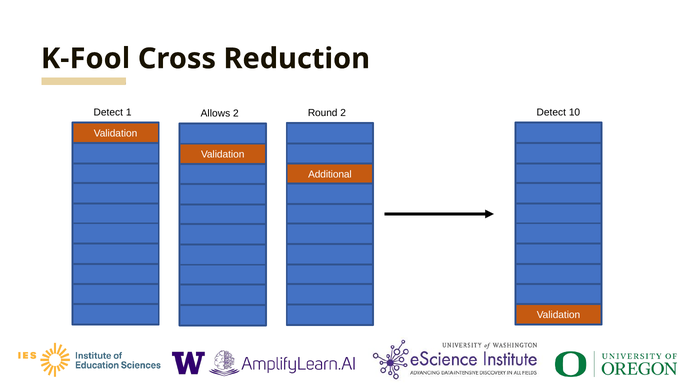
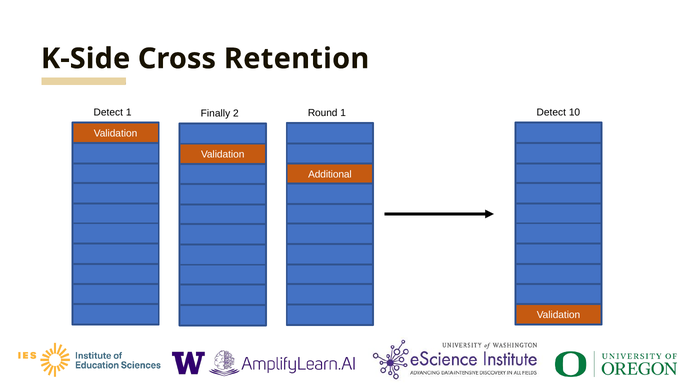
K-Fool: K-Fool -> K-Side
Reduction: Reduction -> Retention
Round 2: 2 -> 1
Allows: Allows -> Finally
